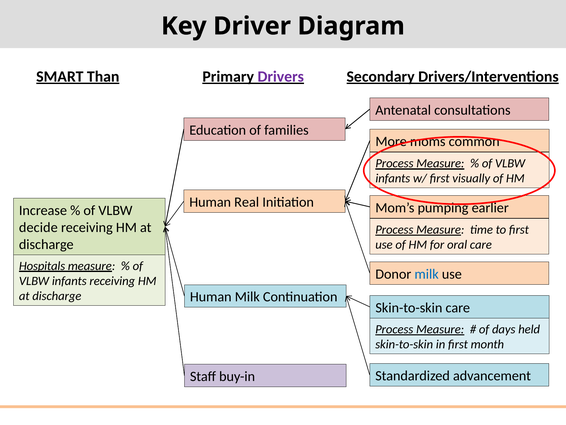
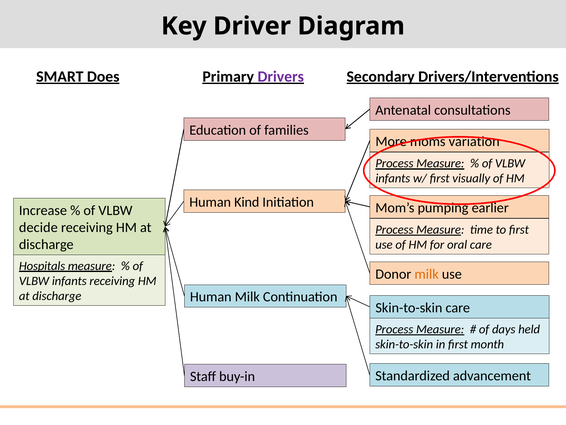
Than: Than -> Does
common: common -> variation
Real: Real -> Kind
milk at (427, 274) colour: blue -> orange
